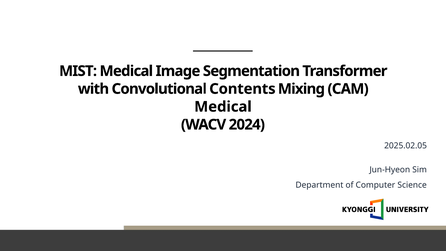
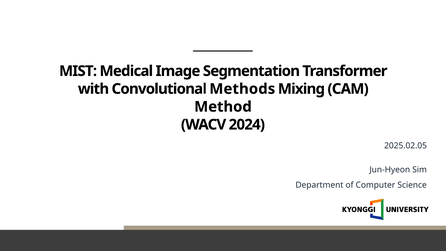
Contents: Contents -> Methods
Medical at (223, 107): Medical -> Method
